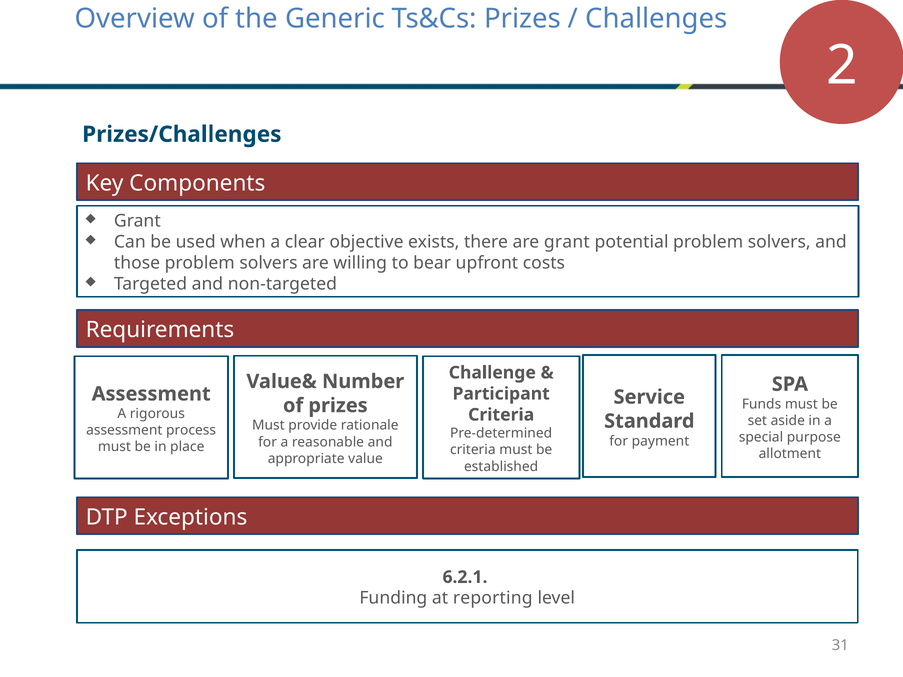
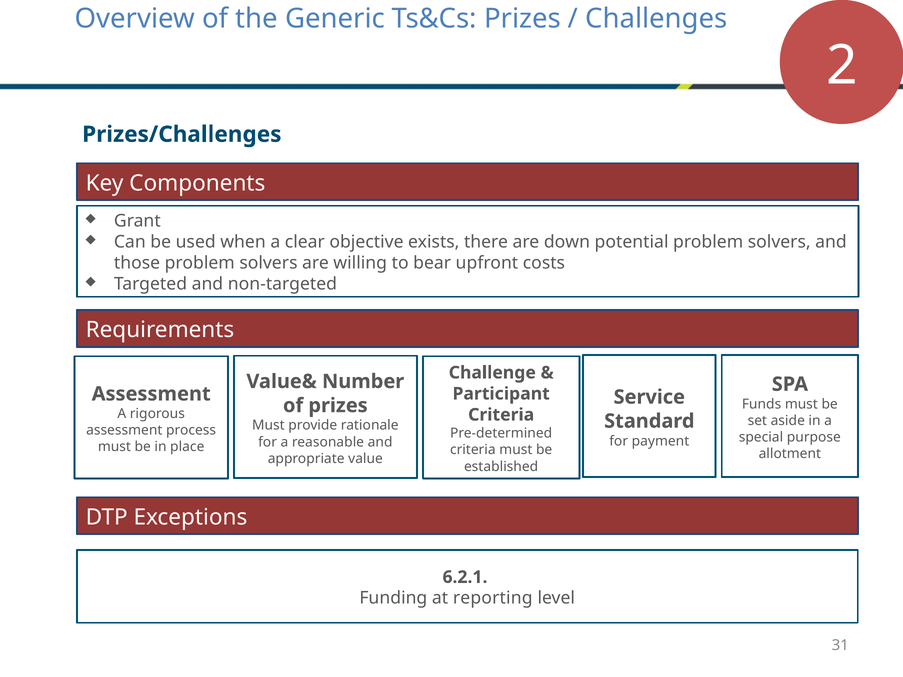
are grant: grant -> down
